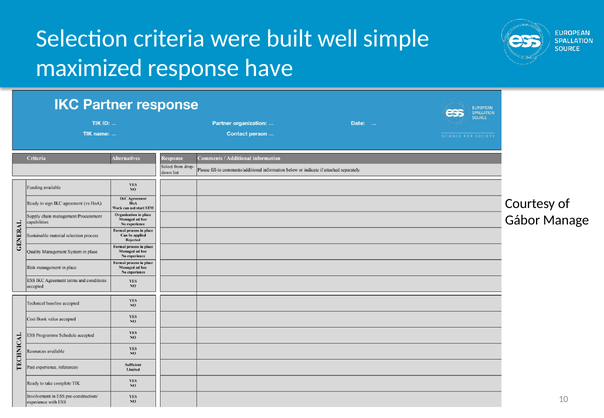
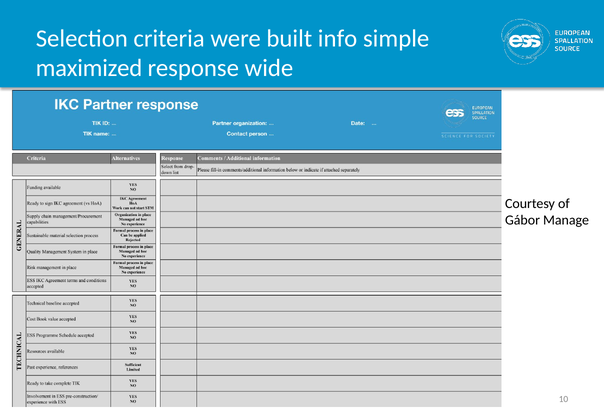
well: well -> info
have: have -> wide
